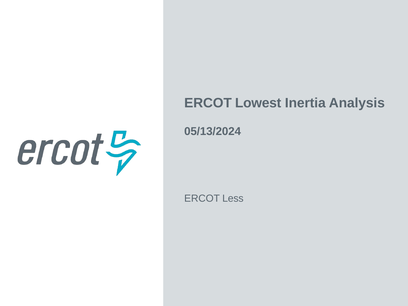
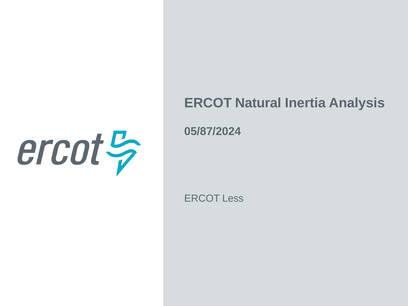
Lowest: Lowest -> Natural
05/13/2024: 05/13/2024 -> 05/87/2024
